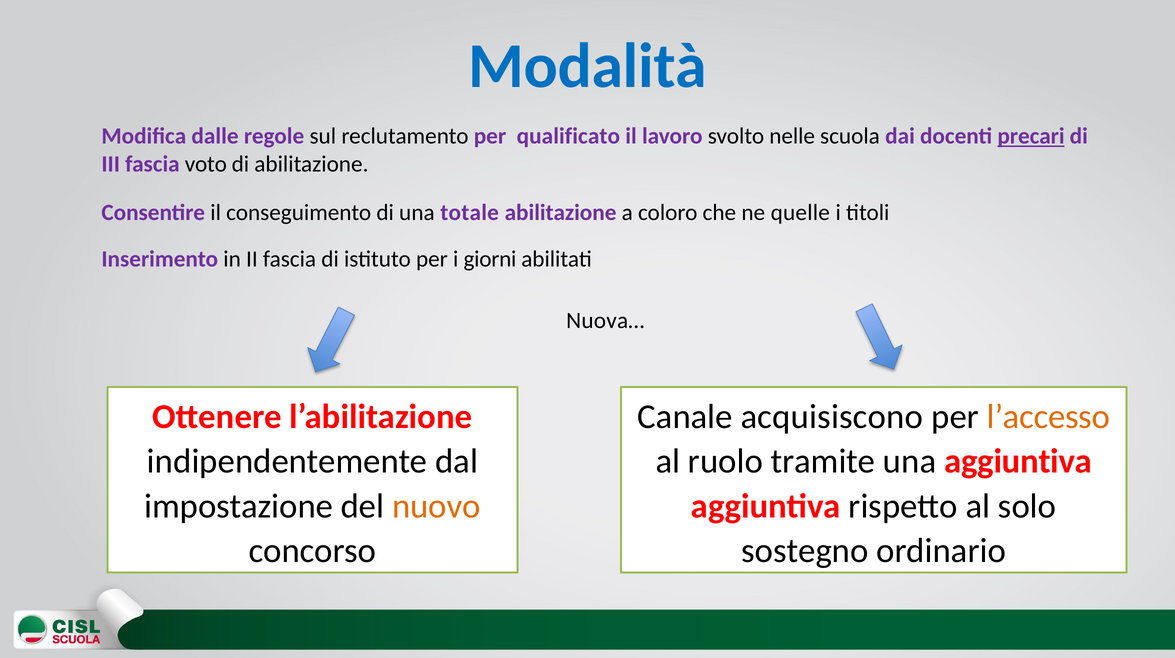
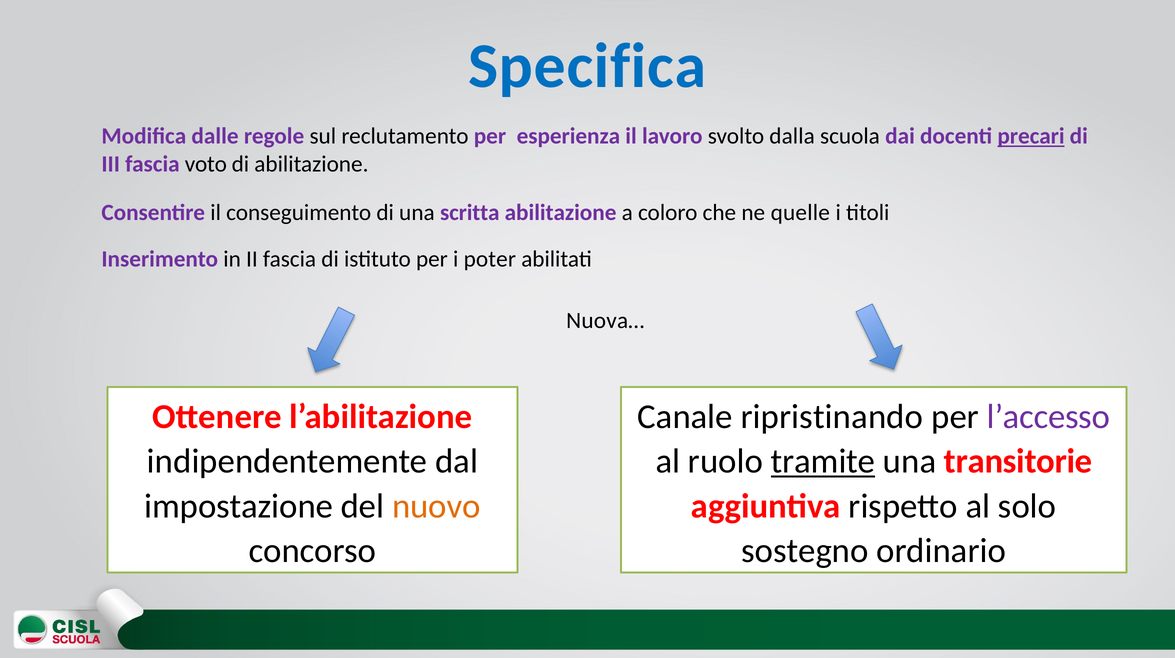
Modalità: Modalità -> Specifica
qualificato: qualificato -> esperienza
nelle: nelle -> dalla
totale: totale -> scritta
giorni: giorni -> poter
acquisiscono: acquisiscono -> ripristinando
l’accesso colour: orange -> purple
tramite underline: none -> present
una aggiuntiva: aggiuntiva -> transitorie
